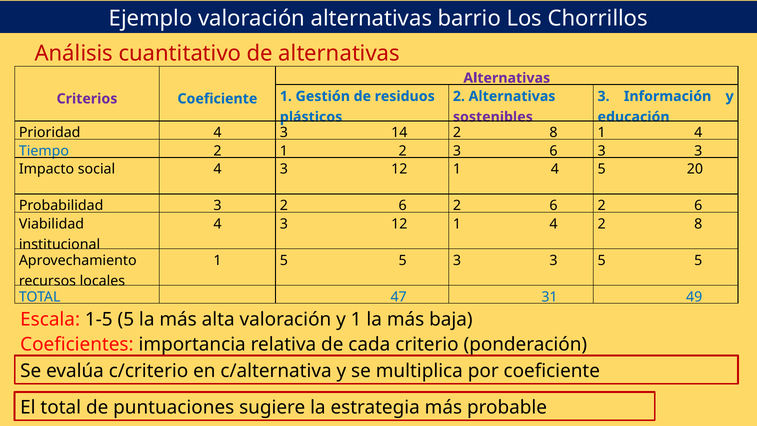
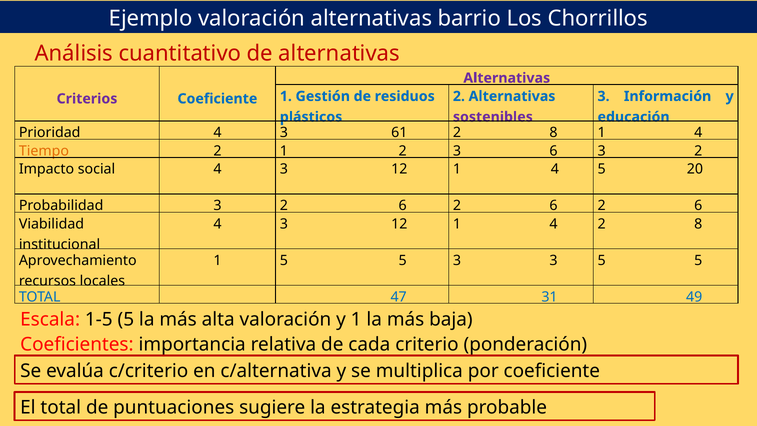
14: 14 -> 61
Tiempo colour: blue -> orange
6 3 3: 3 -> 2
